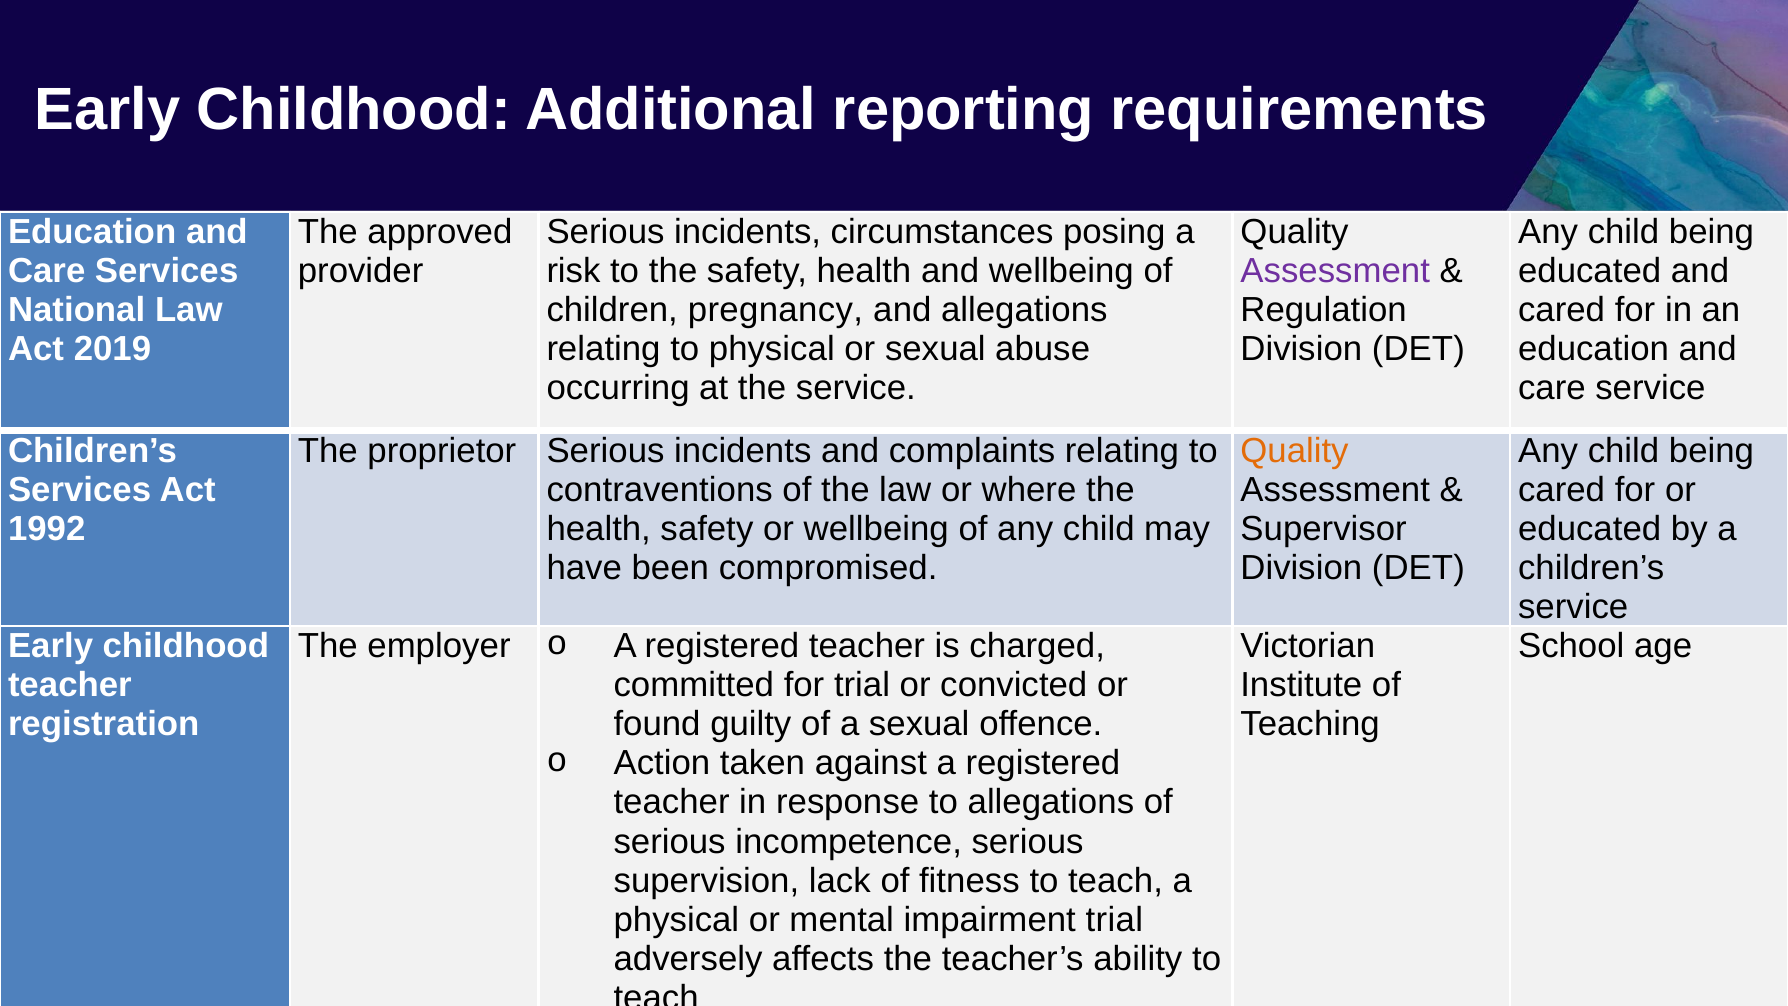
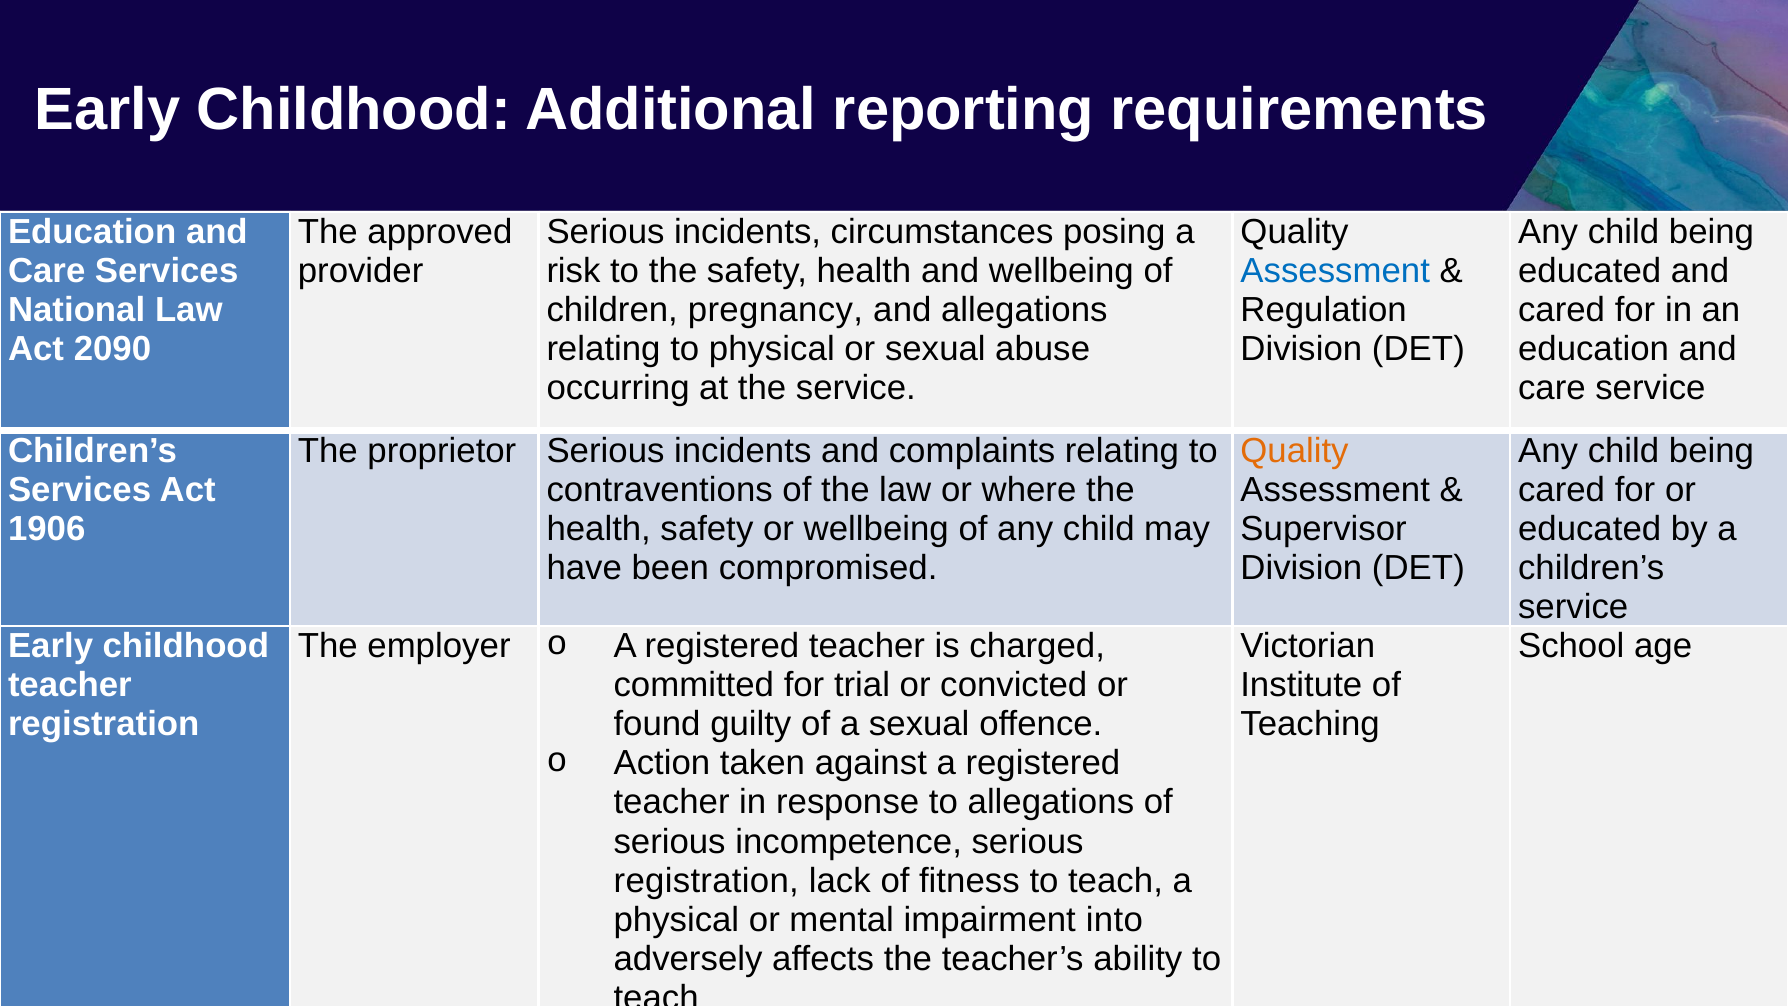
Assessment at (1335, 271) colour: purple -> blue
2019: 2019 -> 2090
1992: 1992 -> 1906
supervision at (706, 880): supervision -> registration
impairment trial: trial -> into
